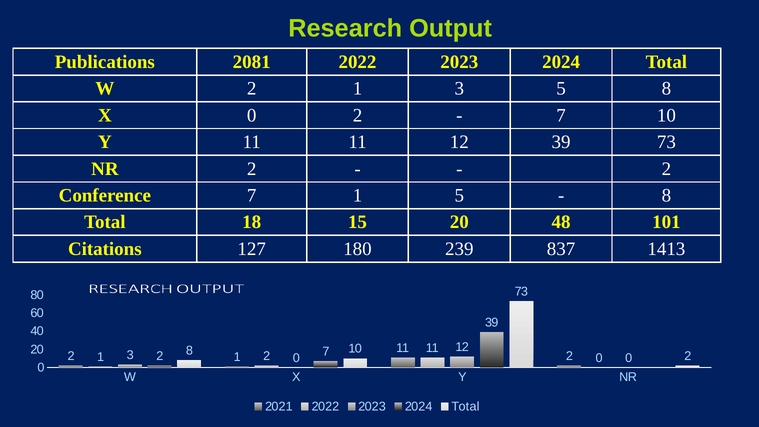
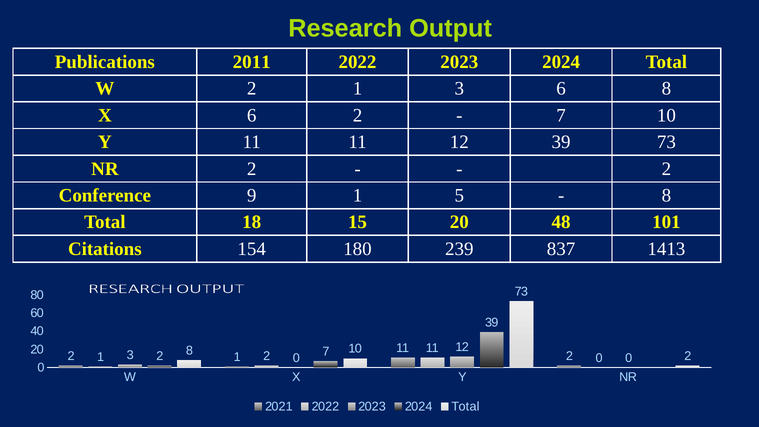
2081: 2081 -> 2011
3 5: 5 -> 6
X 0: 0 -> 6
Conference 7: 7 -> 9
127: 127 -> 154
